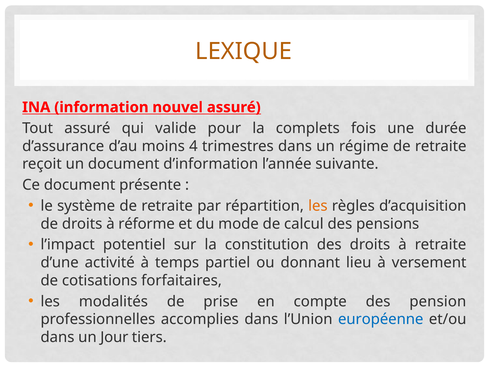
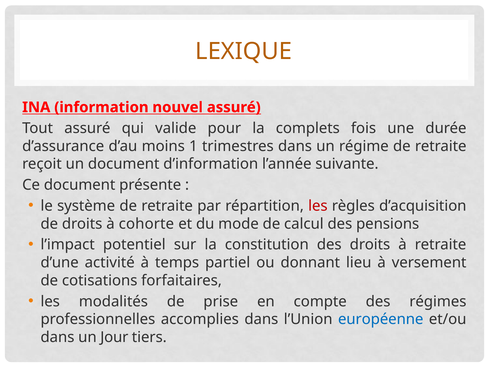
4: 4 -> 1
les at (318, 206) colour: orange -> red
réforme: réforme -> cohorte
pension: pension -> régimes
